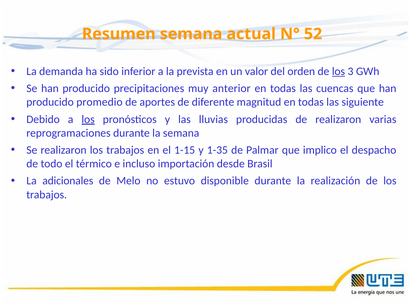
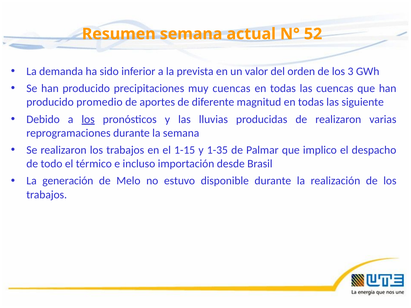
los at (338, 71) underline: present -> none
muy anterior: anterior -> cuencas
adicionales: adicionales -> generación
